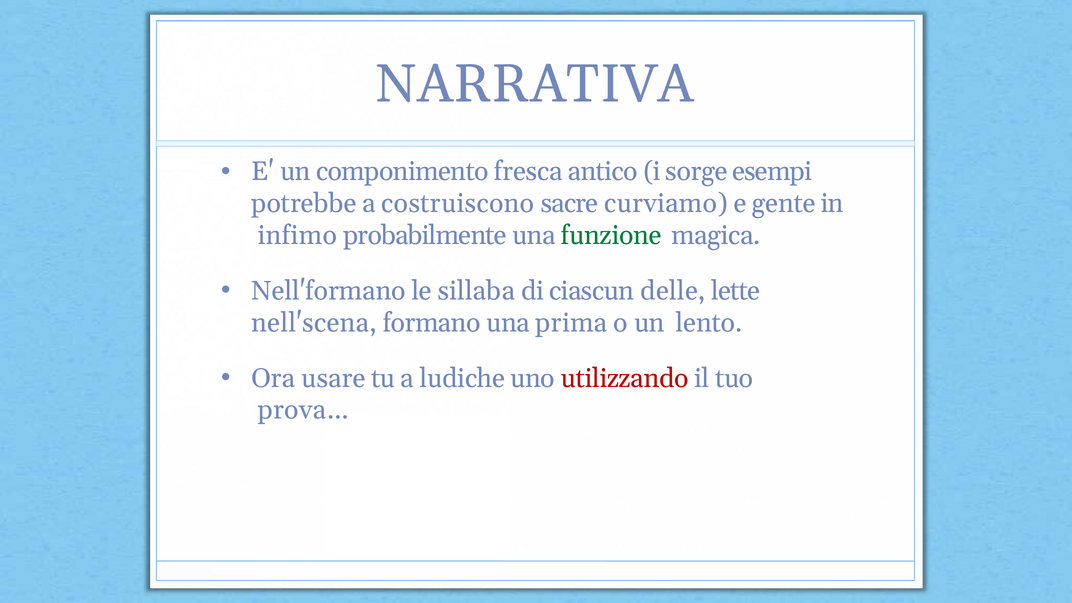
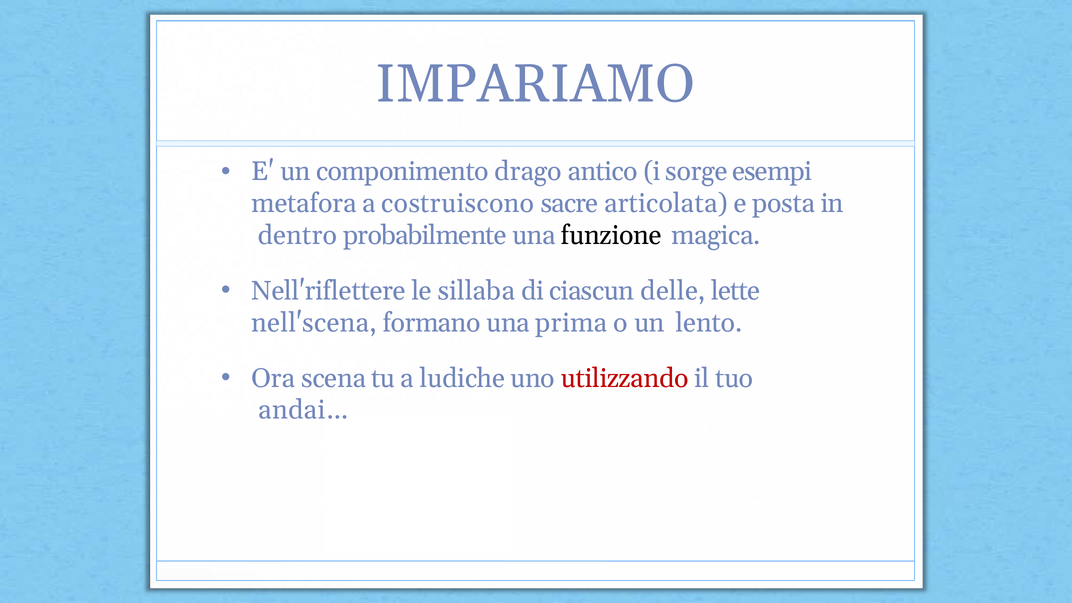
NARRATIVA: NARRATIVA -> IMPARIAMO
fresca: fresca -> drago
potrebbe: potrebbe -> metafora
curviamo: curviamo -> articolata
gente: gente -> posta
infimo: infimo -> dentro
funzione colour: green -> black
Nell'formano: Nell'formano -> Nell'riflettere
usare: usare -> scena
prova…: prova… -> andai…
